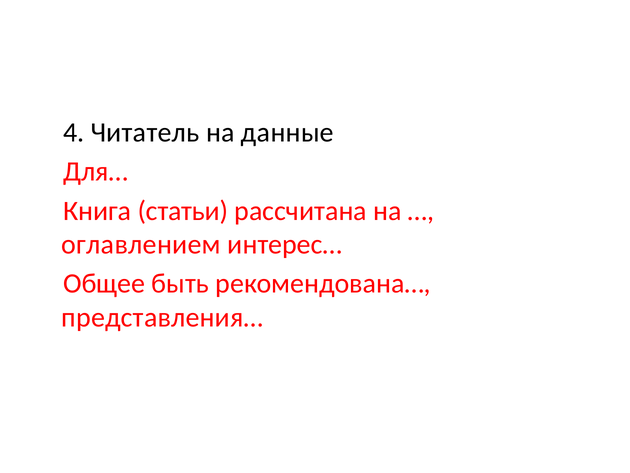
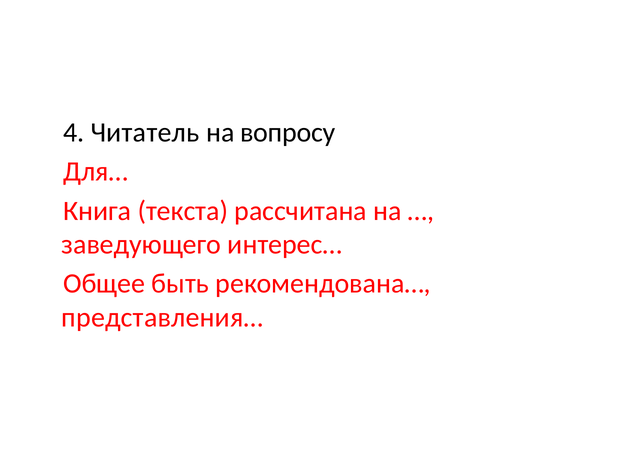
данные: данные -> вопросу
статьи: статьи -> текста
оглавлением: оглавлением -> заведующего
